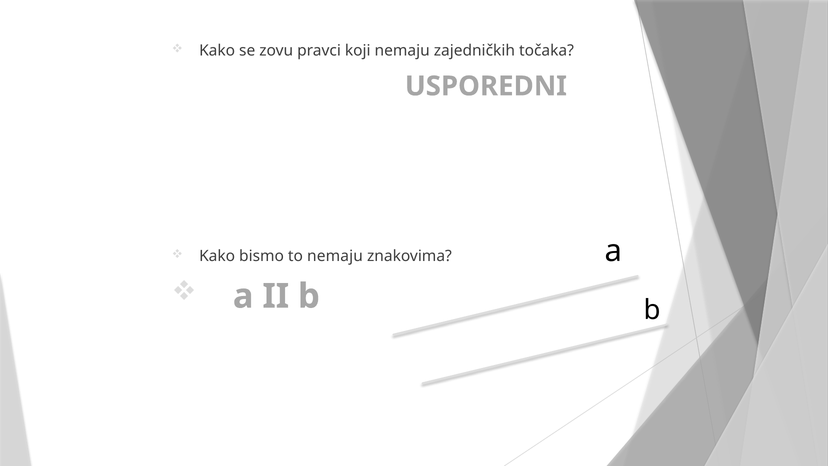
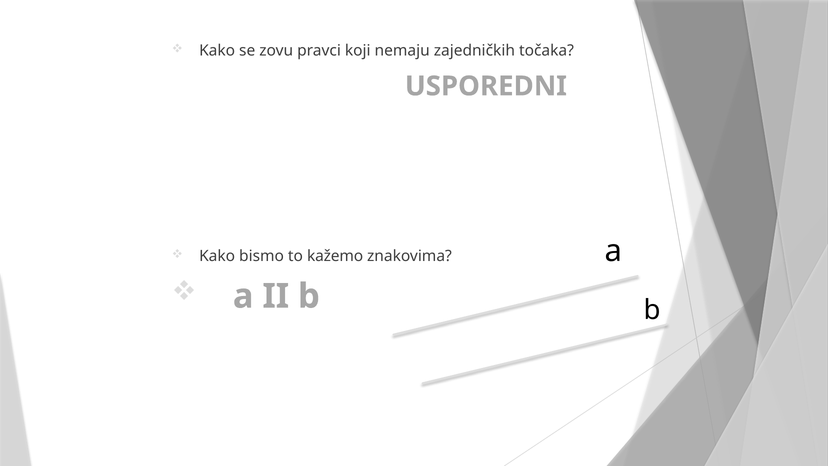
to nemaju: nemaju -> kažemo
